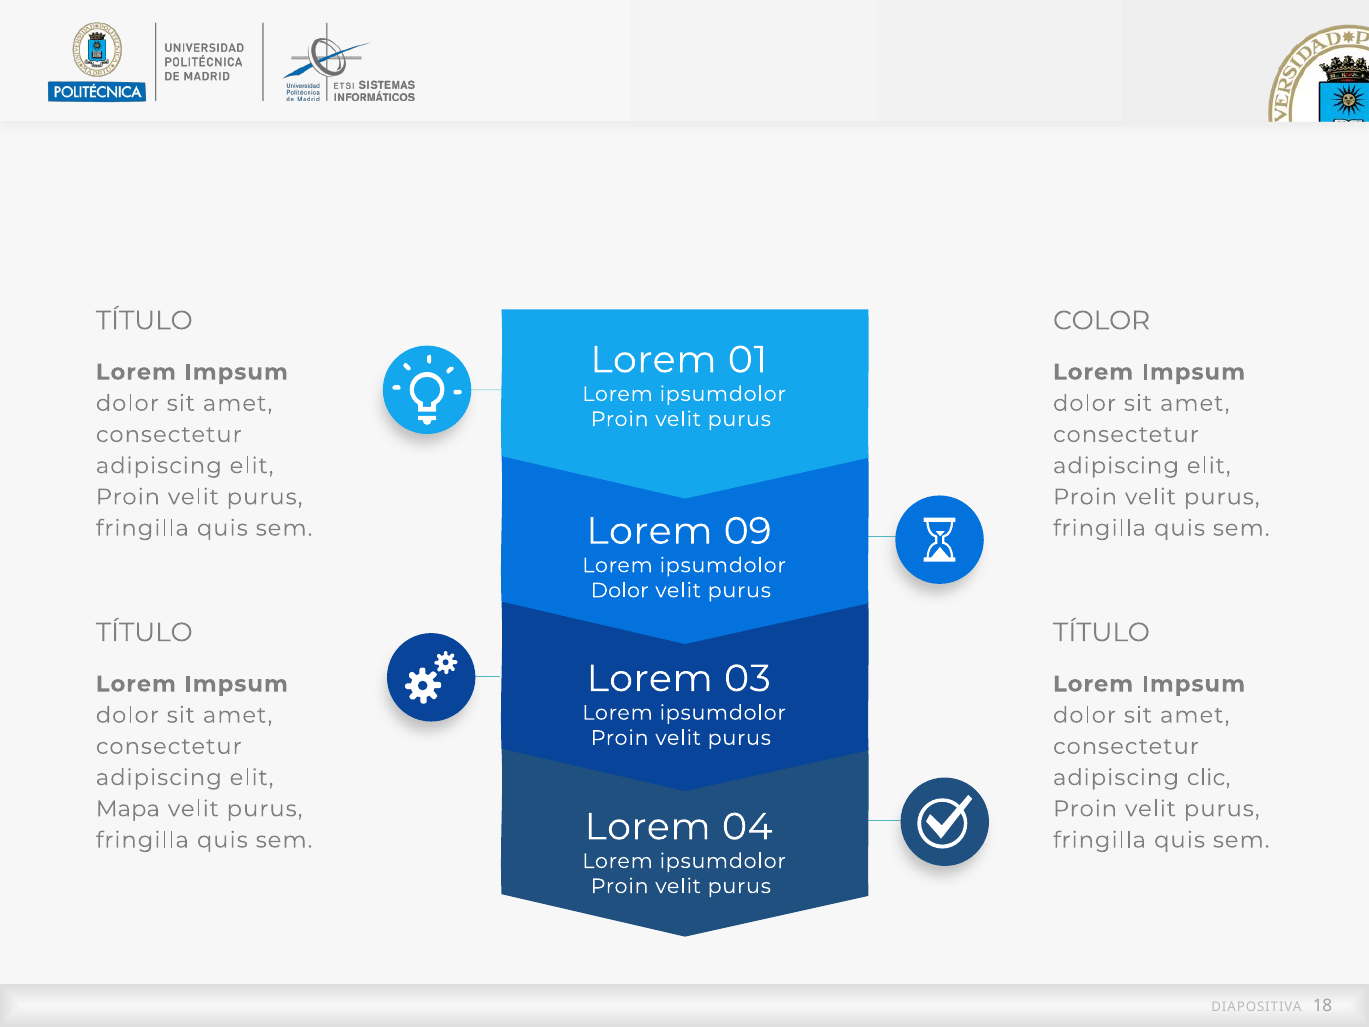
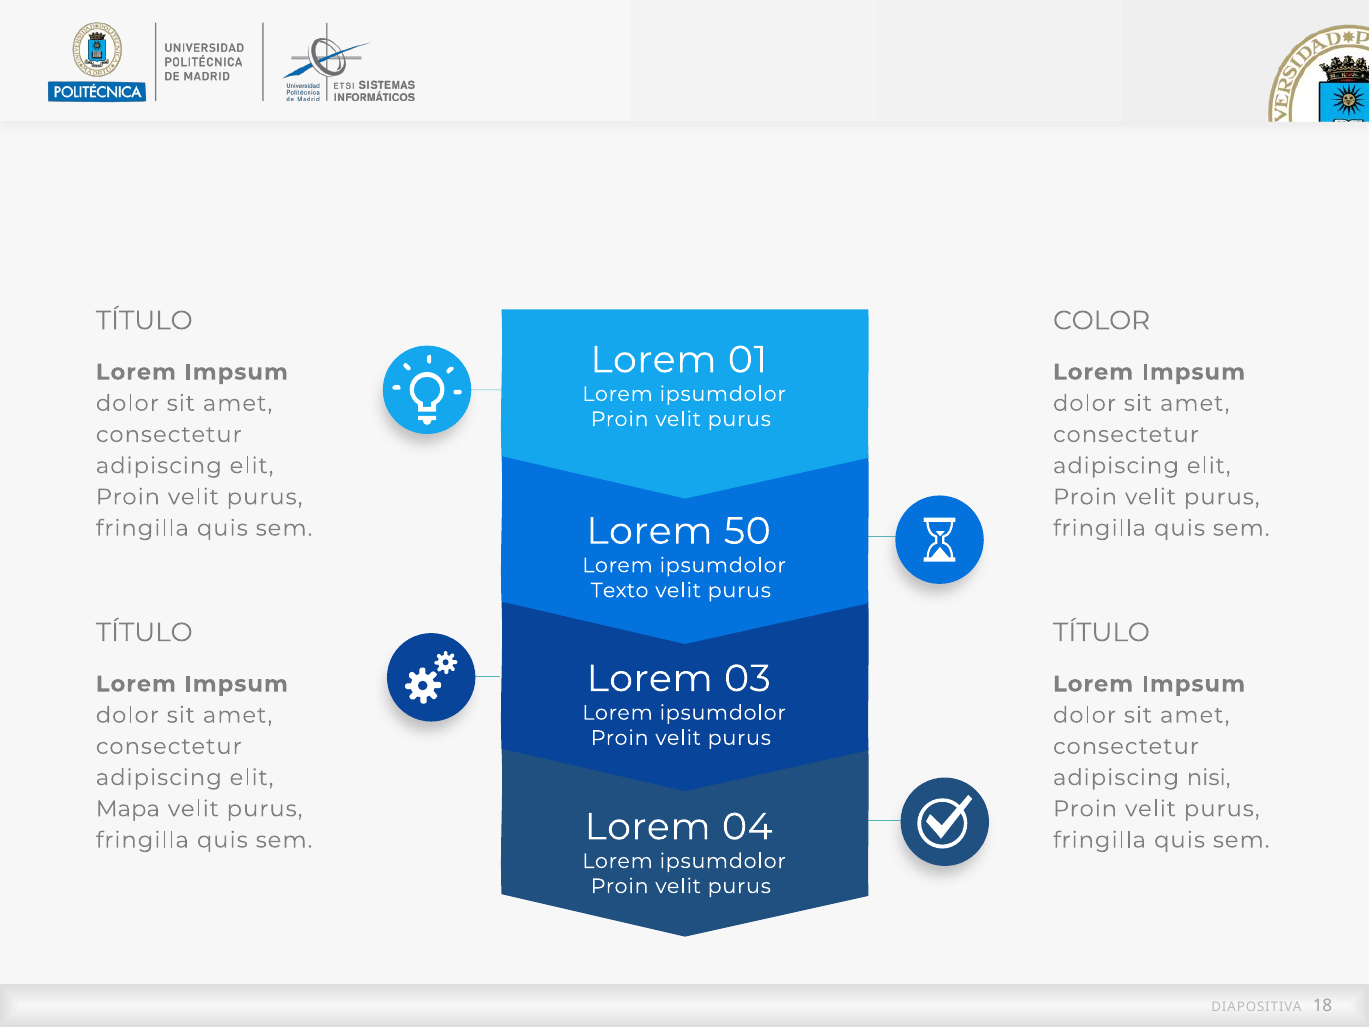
09: 09 -> 50
Dolor at (620, 590): Dolor -> Texto
clic: clic -> nisi
